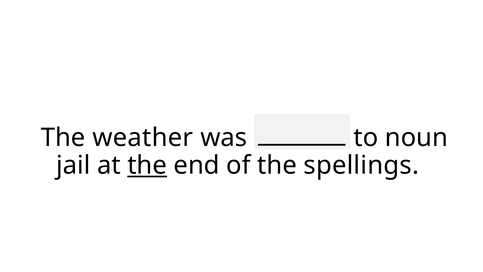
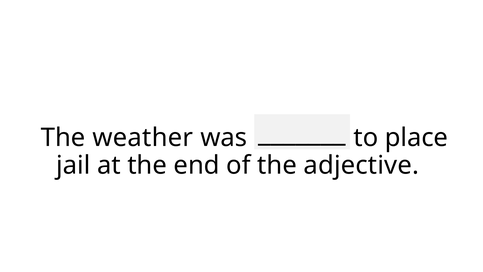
noun: noun -> place
the at (147, 165) underline: present -> none
spellings: spellings -> adjective
